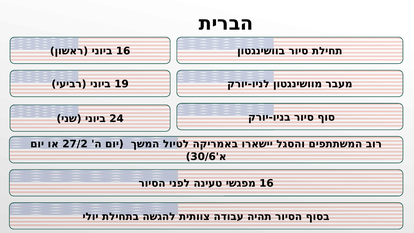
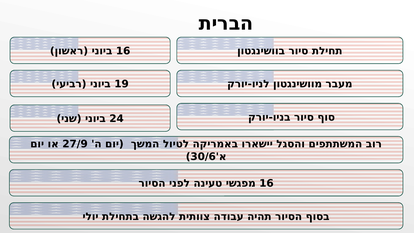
27/2: 27/2 -> 27/9
